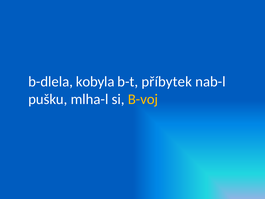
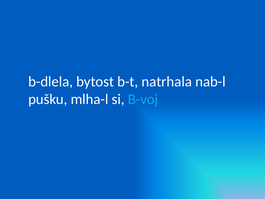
kobyla: kobyla -> bytost
příbytek: příbytek -> natrhala
B-voj colour: yellow -> light blue
